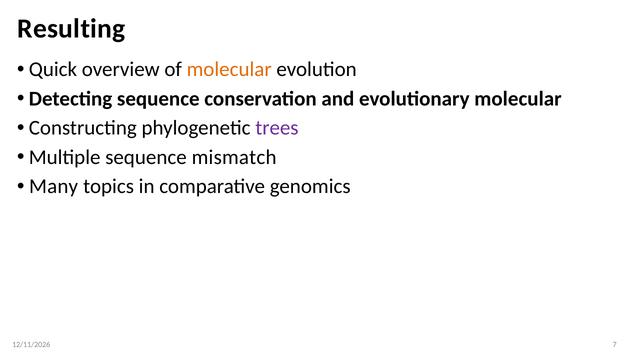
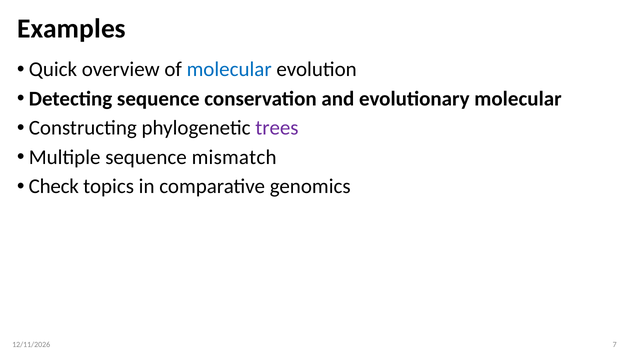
Resulting: Resulting -> Examples
molecular at (229, 69) colour: orange -> blue
Many: Many -> Check
